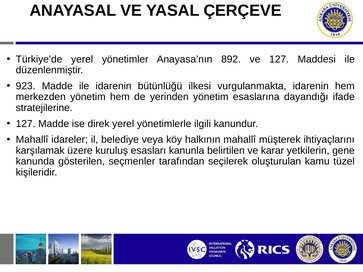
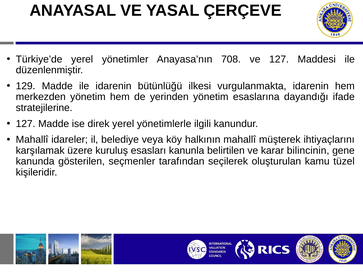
892: 892 -> 708
923: 923 -> 129
yetkilerin: yetkilerin -> bilincinin
